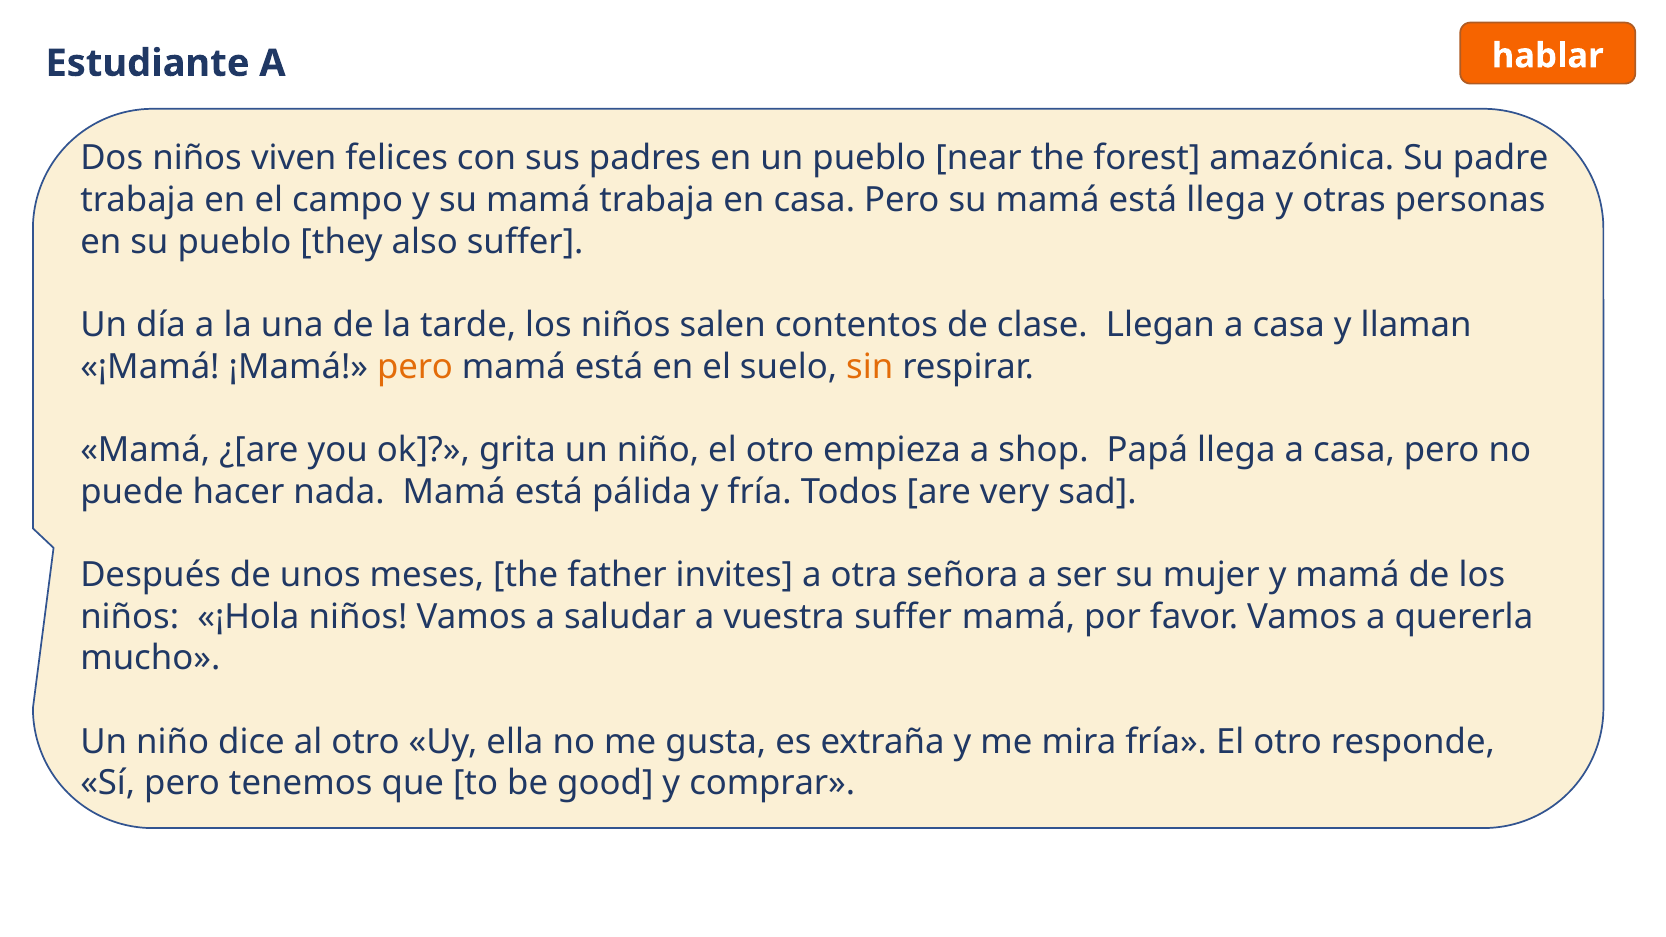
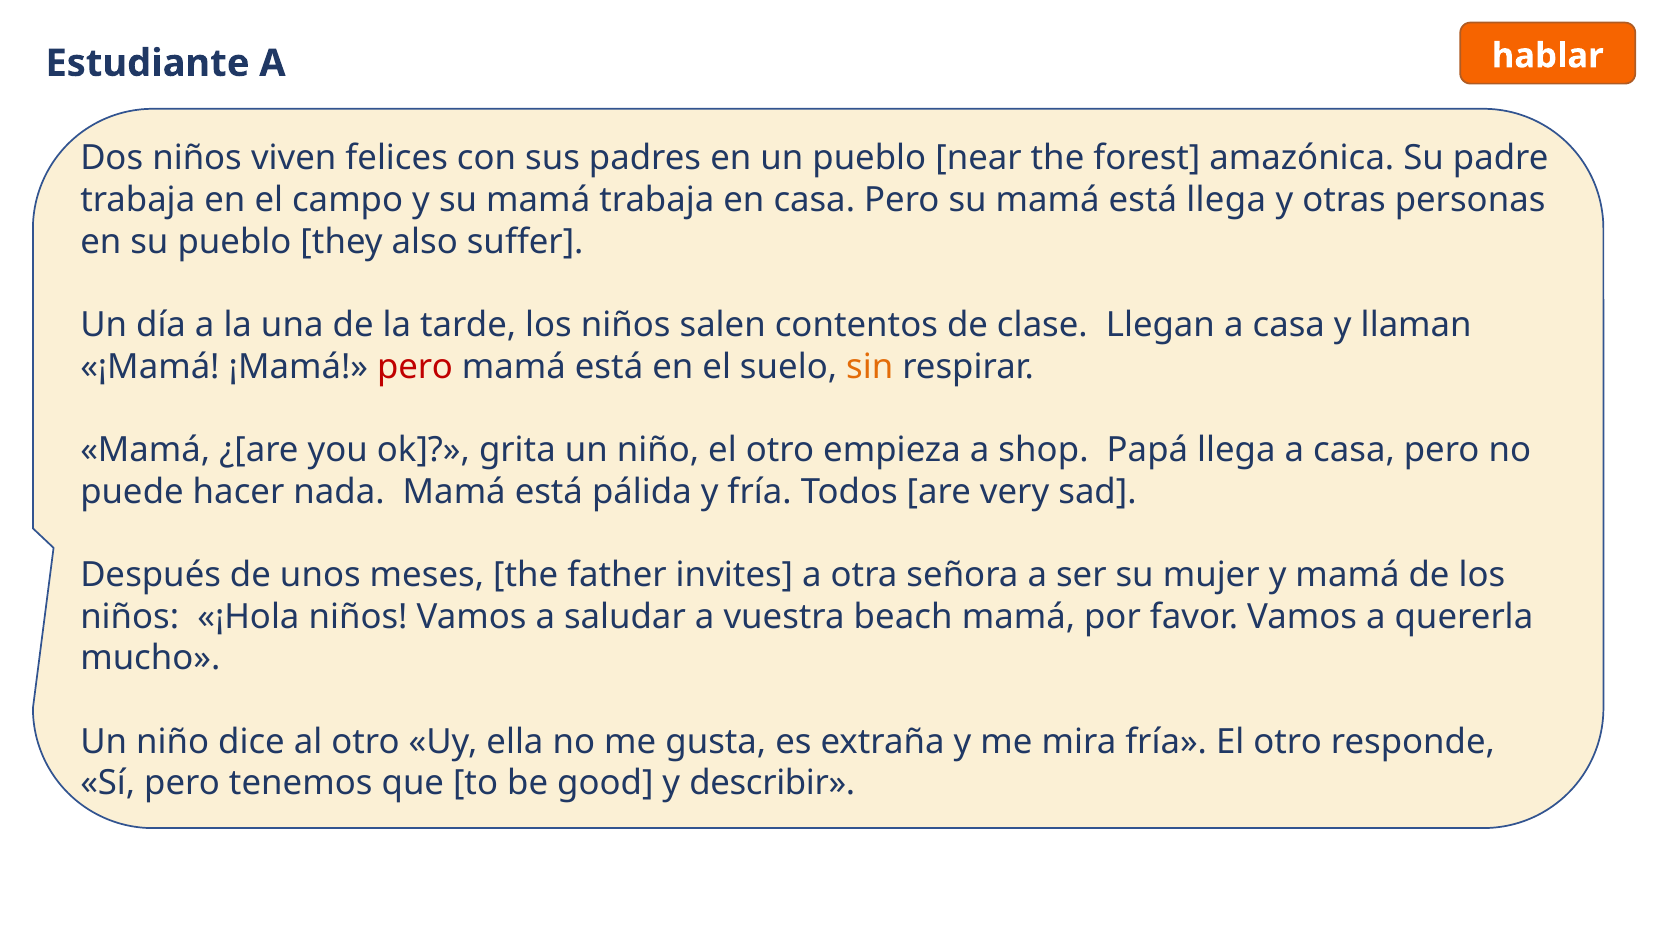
pero at (415, 367) colour: orange -> red
vuestra suffer: suffer -> beach
comprar: comprar -> describir
